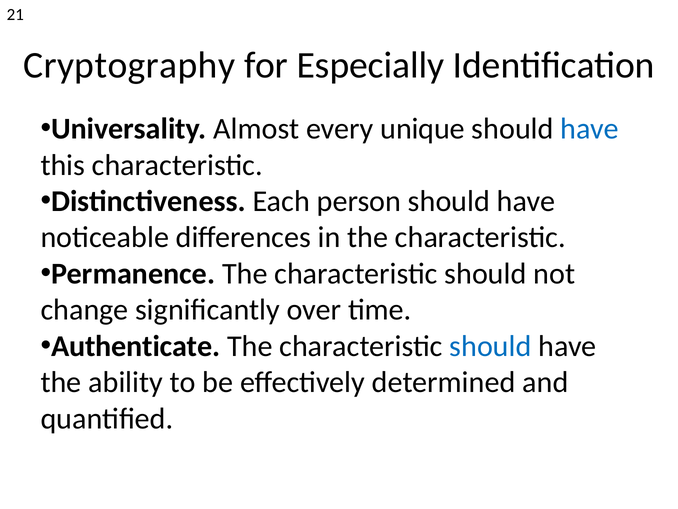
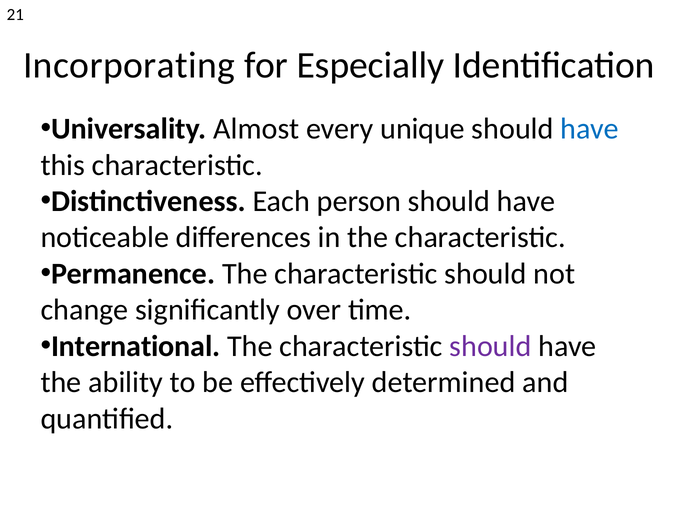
Cryptography: Cryptography -> Incorporating
Authenticate: Authenticate -> International
should at (491, 346) colour: blue -> purple
